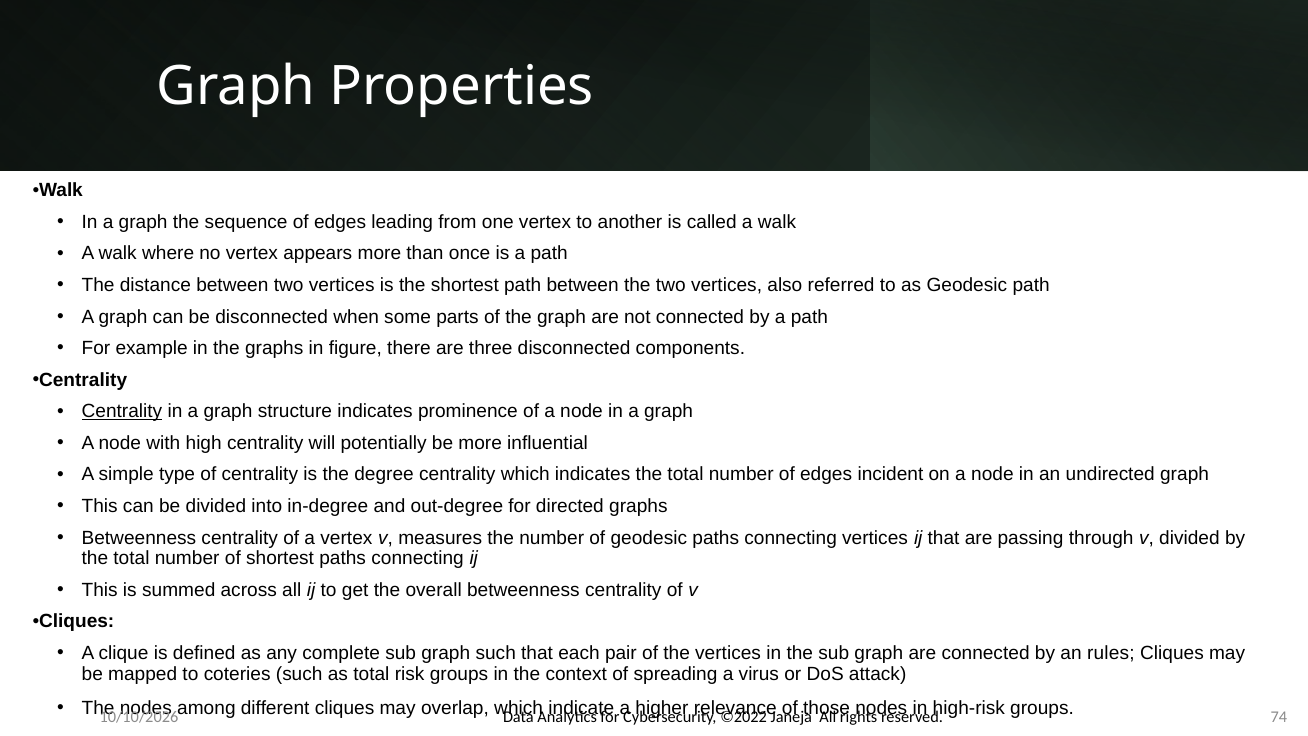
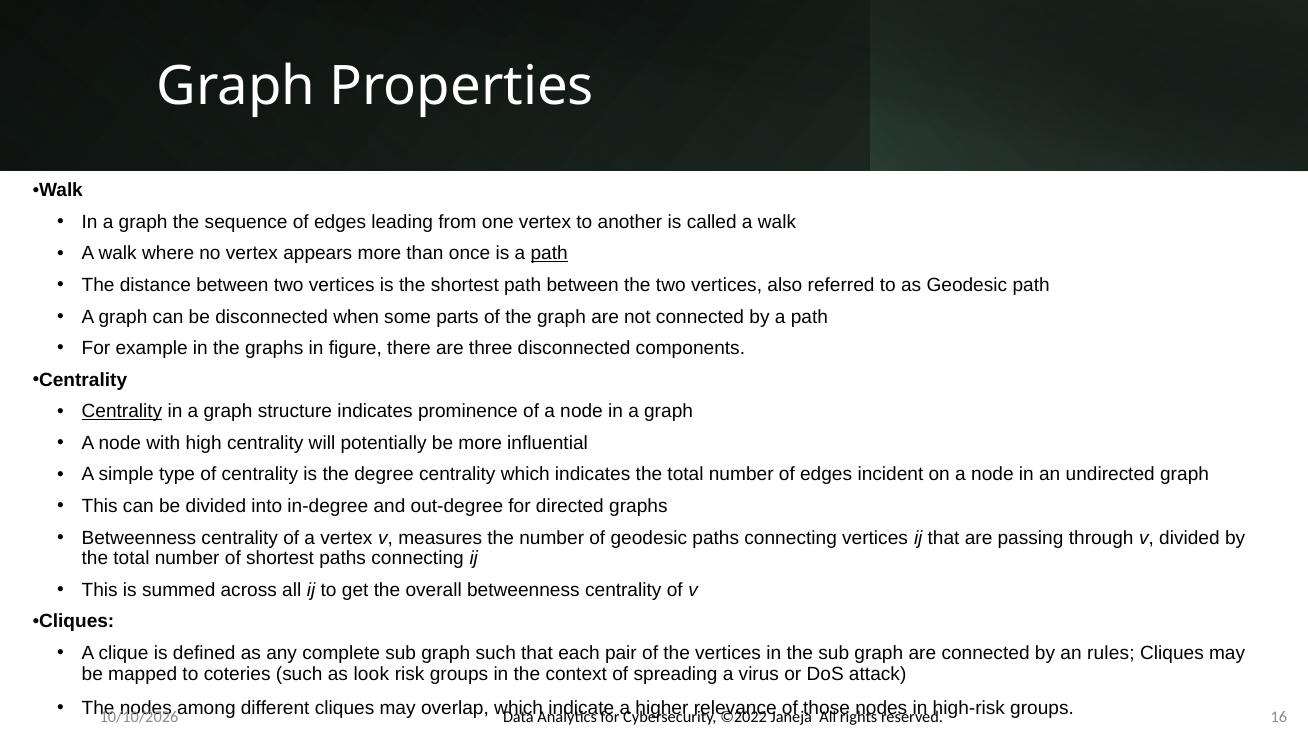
path at (549, 254) underline: none -> present
as total: total -> look
74: 74 -> 16
